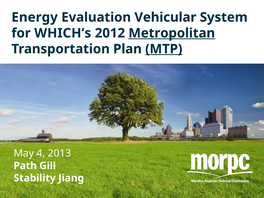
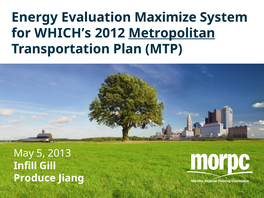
Vehicular: Vehicular -> Maximize
MTP underline: present -> none
4: 4 -> 5
Path: Path -> Infill
Stability: Stability -> Produce
